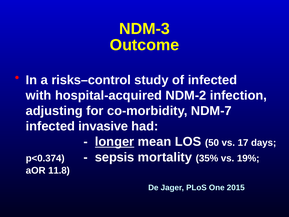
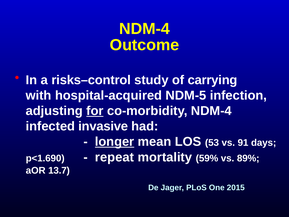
NDM-3 at (145, 29): NDM-3 -> NDM-4
of infected: infected -> carrying
NDM-2: NDM-2 -> NDM-5
for underline: none -> present
co-morbidity NDM-7: NDM-7 -> NDM-4
50: 50 -> 53
17: 17 -> 91
p<0.374: p<0.374 -> p<1.690
sepsis: sepsis -> repeat
35%: 35% -> 59%
19%: 19% -> 89%
11.8: 11.8 -> 13.7
